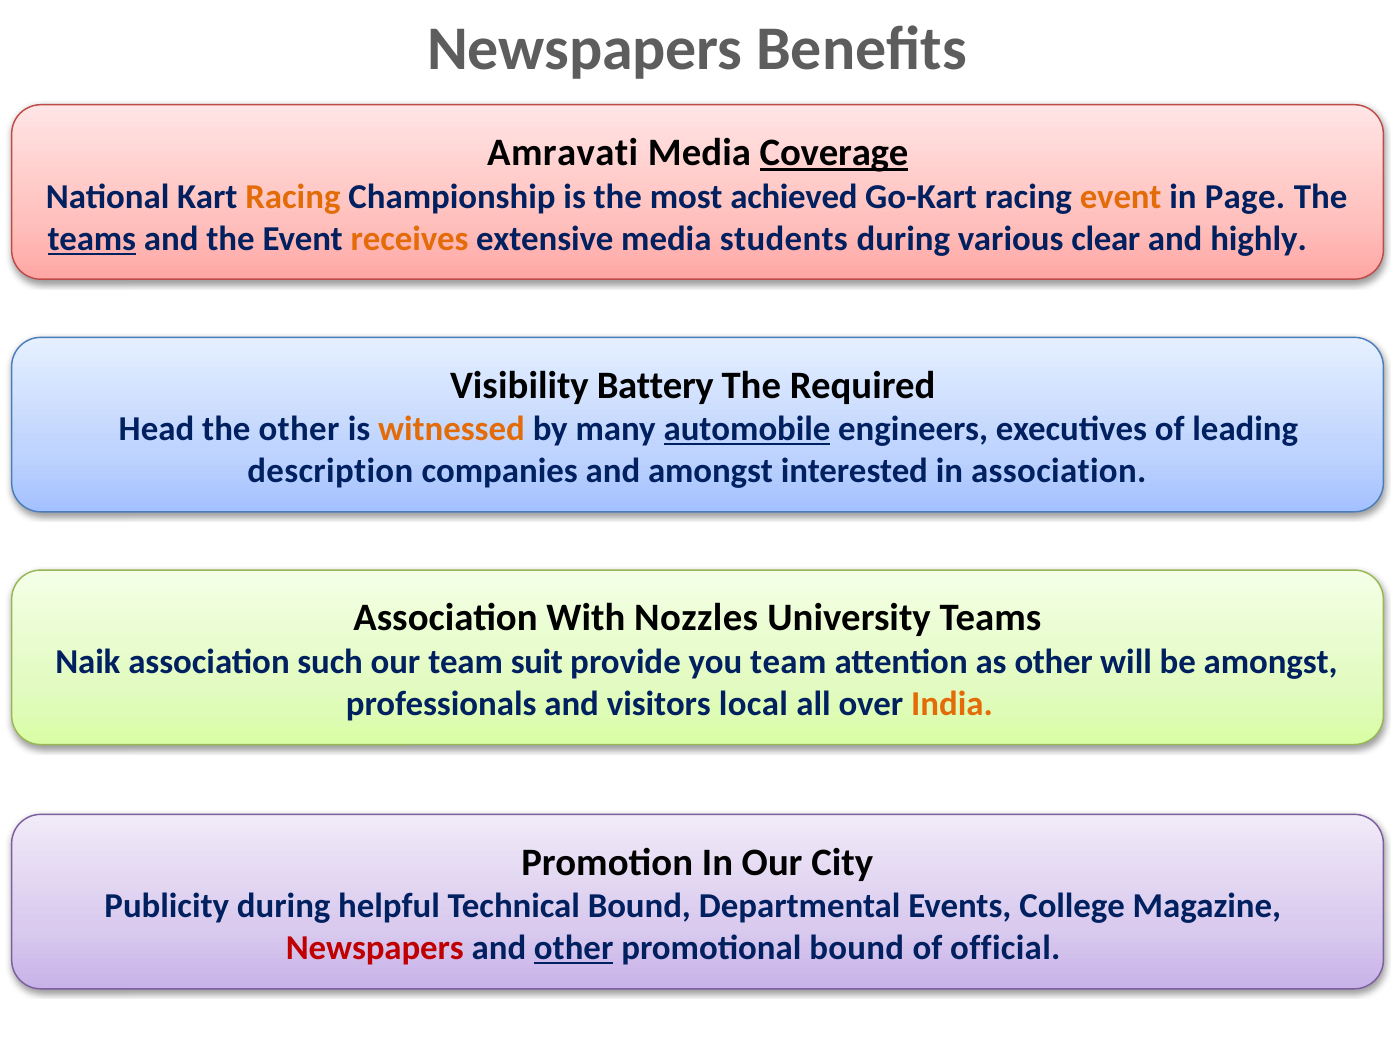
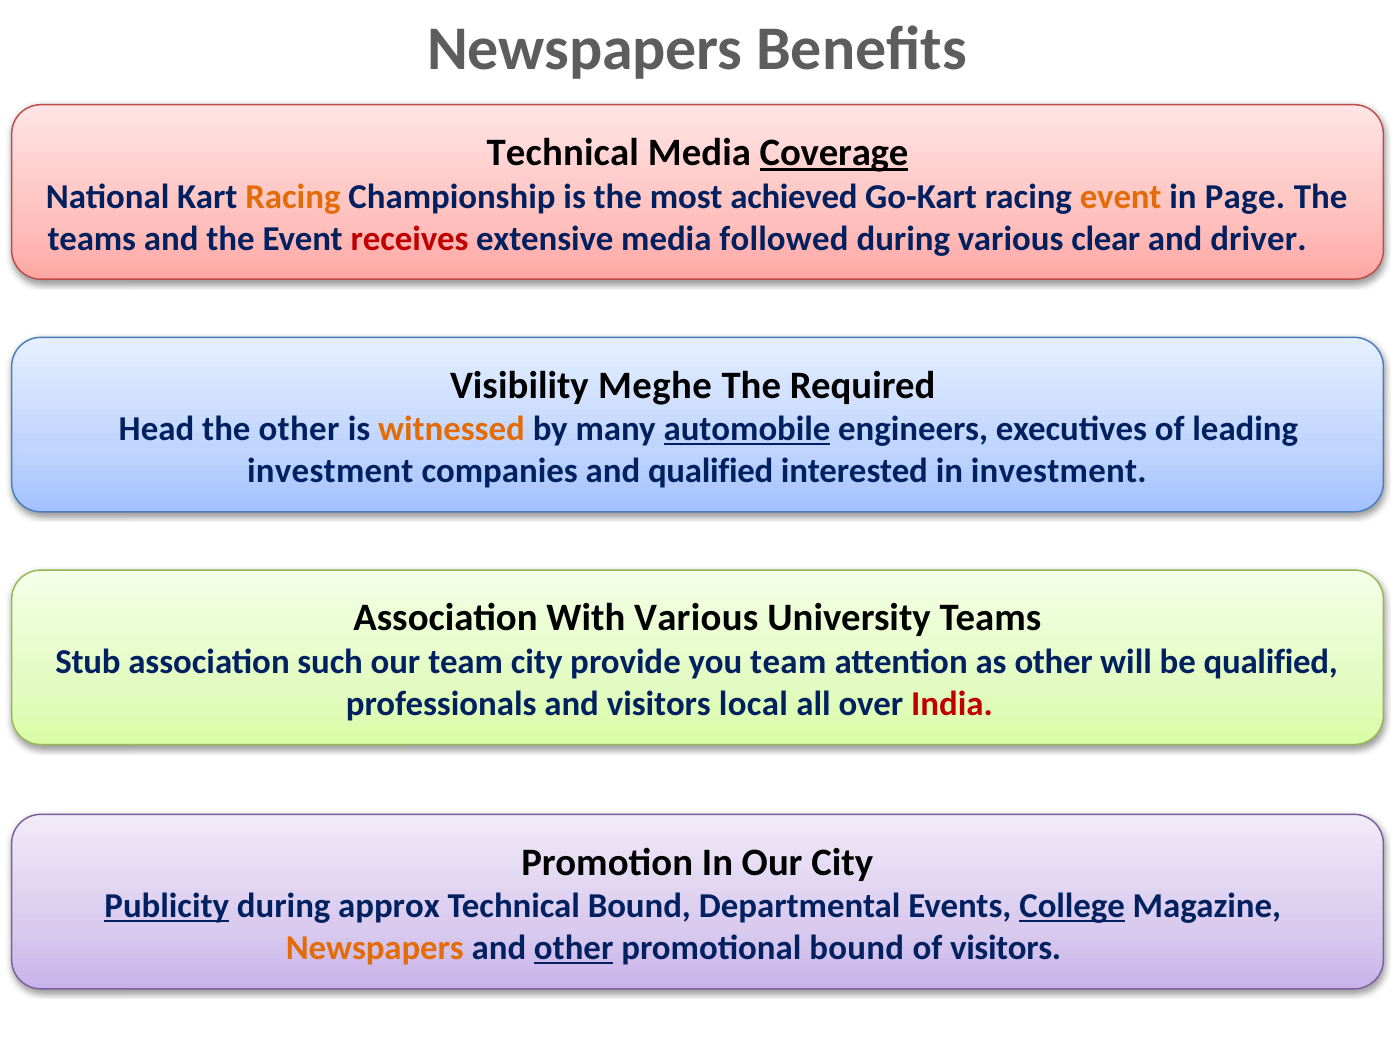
Amravati at (563, 153): Amravati -> Technical
teams at (92, 238) underline: present -> none
receives colour: orange -> red
students: students -> followed
highly: highly -> driver
Battery: Battery -> Meghe
description at (330, 471): description -> investment
and amongst: amongst -> qualified
in association: association -> investment
With Nozzles: Nozzles -> Various
Naik: Naik -> Stub
team suit: suit -> city
be amongst: amongst -> qualified
India colour: orange -> red
Publicity underline: none -> present
helpful: helpful -> approx
College underline: none -> present
Newspapers at (375, 948) colour: red -> orange
of official: official -> visitors
